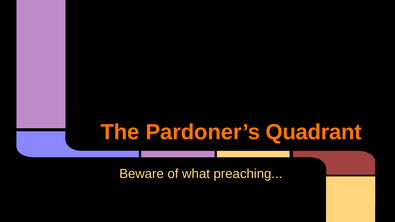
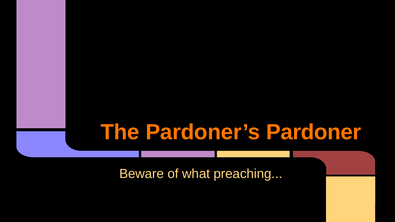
Quadrant: Quadrant -> Pardoner
